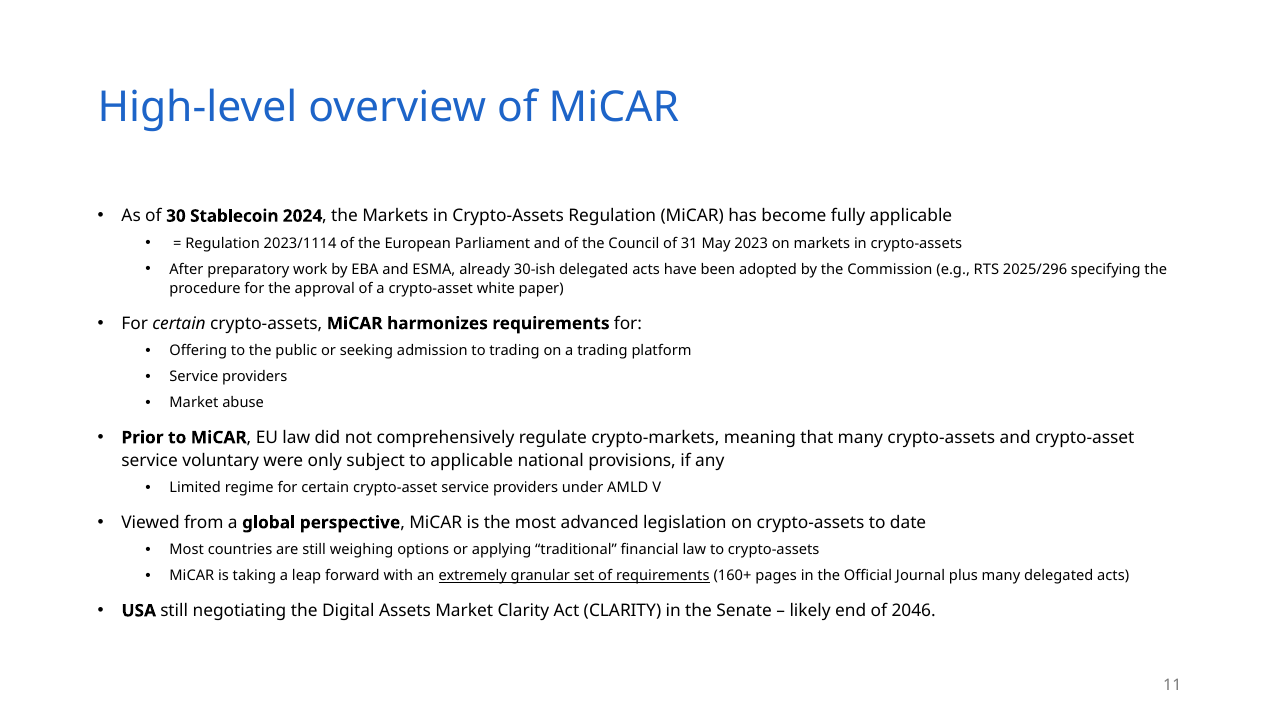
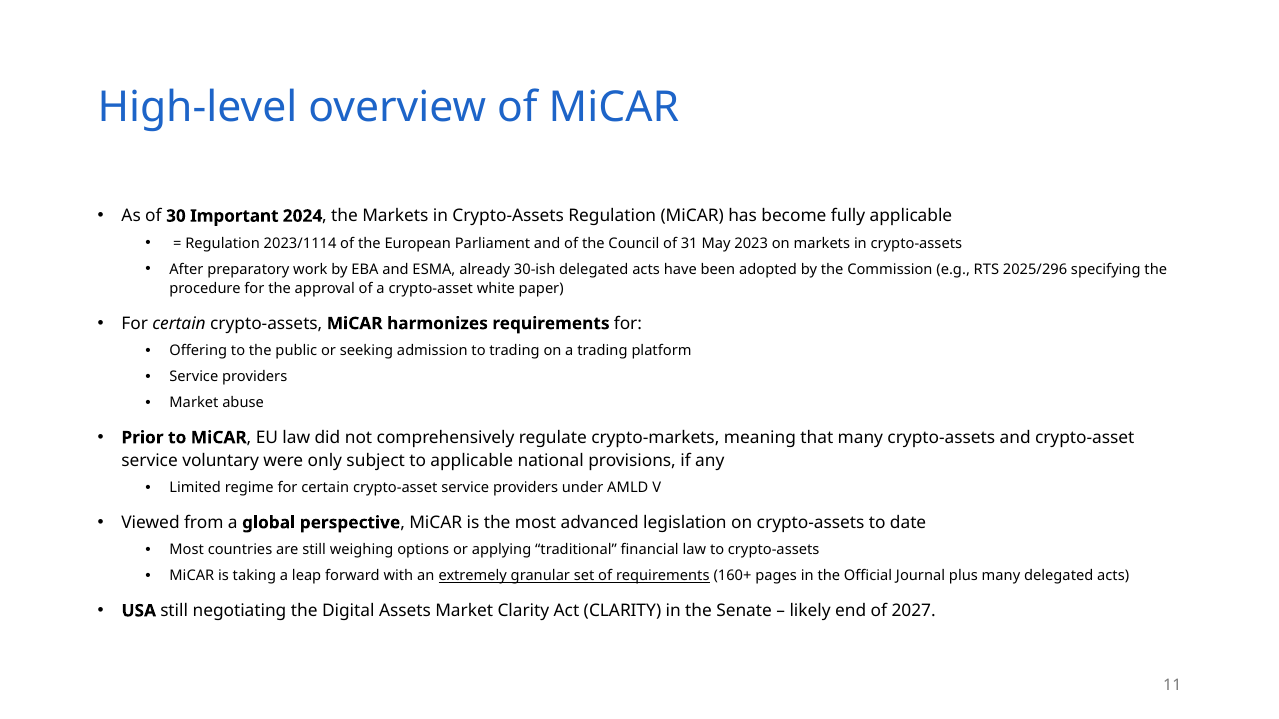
Stablecoin: Stablecoin -> Important
2046: 2046 -> 2027
